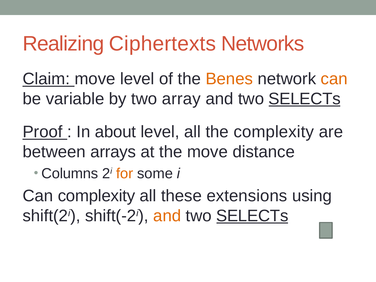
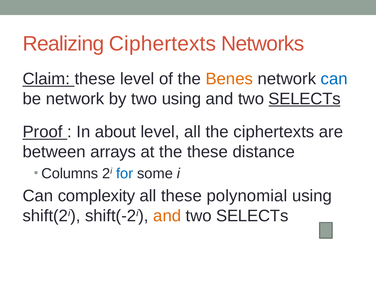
Claim move: move -> these
can at (334, 79) colour: orange -> blue
be variable: variable -> network
two array: array -> using
the complexity: complexity -> ciphertexts
the move: move -> these
for colour: orange -> blue
extensions: extensions -> polynomial
SELECTs at (252, 216) underline: present -> none
